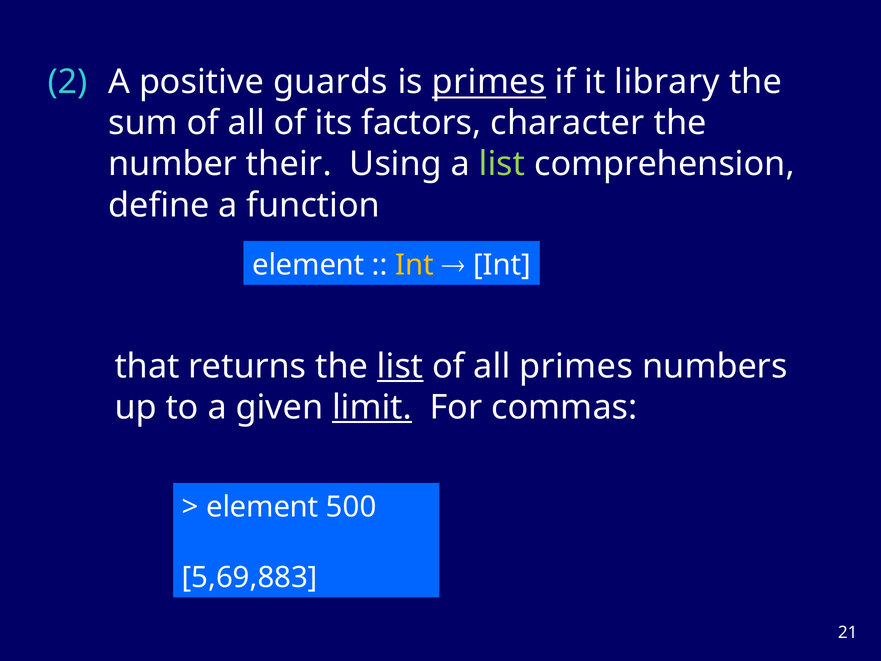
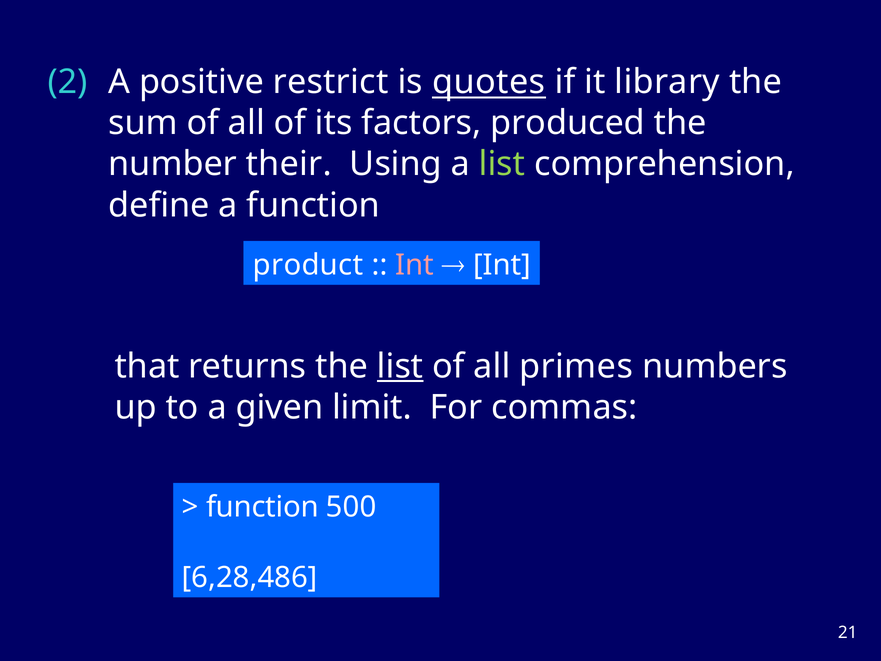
guards: guards -> restrict
is primes: primes -> quotes
character: character -> produced
element at (308, 265): element -> product
Int at (415, 265) colour: yellow -> pink
limit underline: present -> none
element at (262, 507): element -> function
5,69,883: 5,69,883 -> 6,28,486
